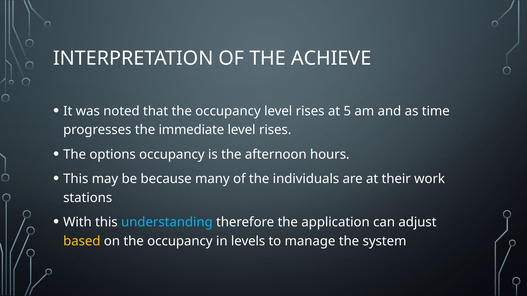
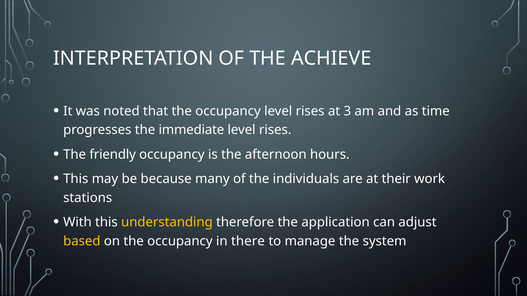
5: 5 -> 3
options: options -> friendly
understanding colour: light blue -> yellow
levels: levels -> there
